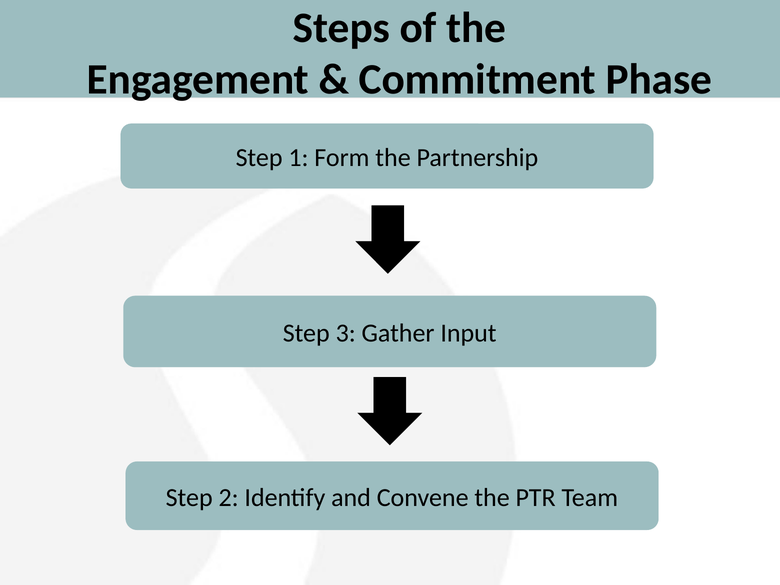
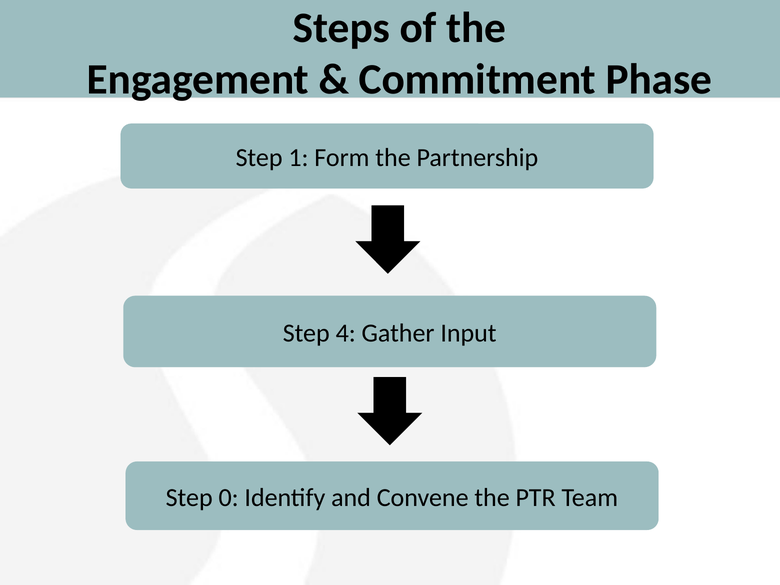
3: 3 -> 4
2: 2 -> 0
